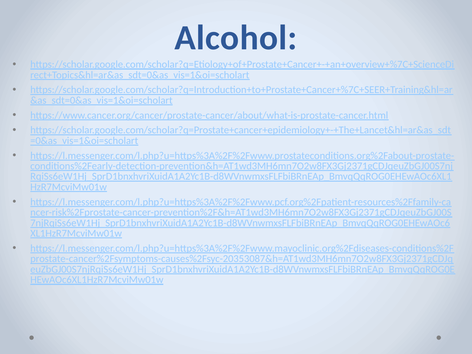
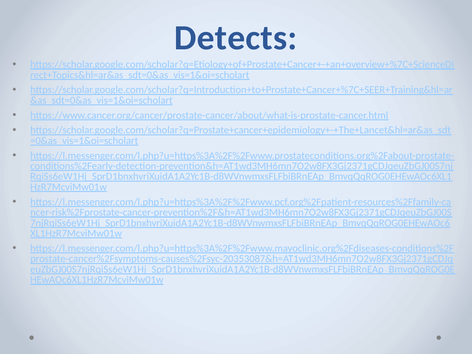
Alcohol: Alcohol -> Detects
